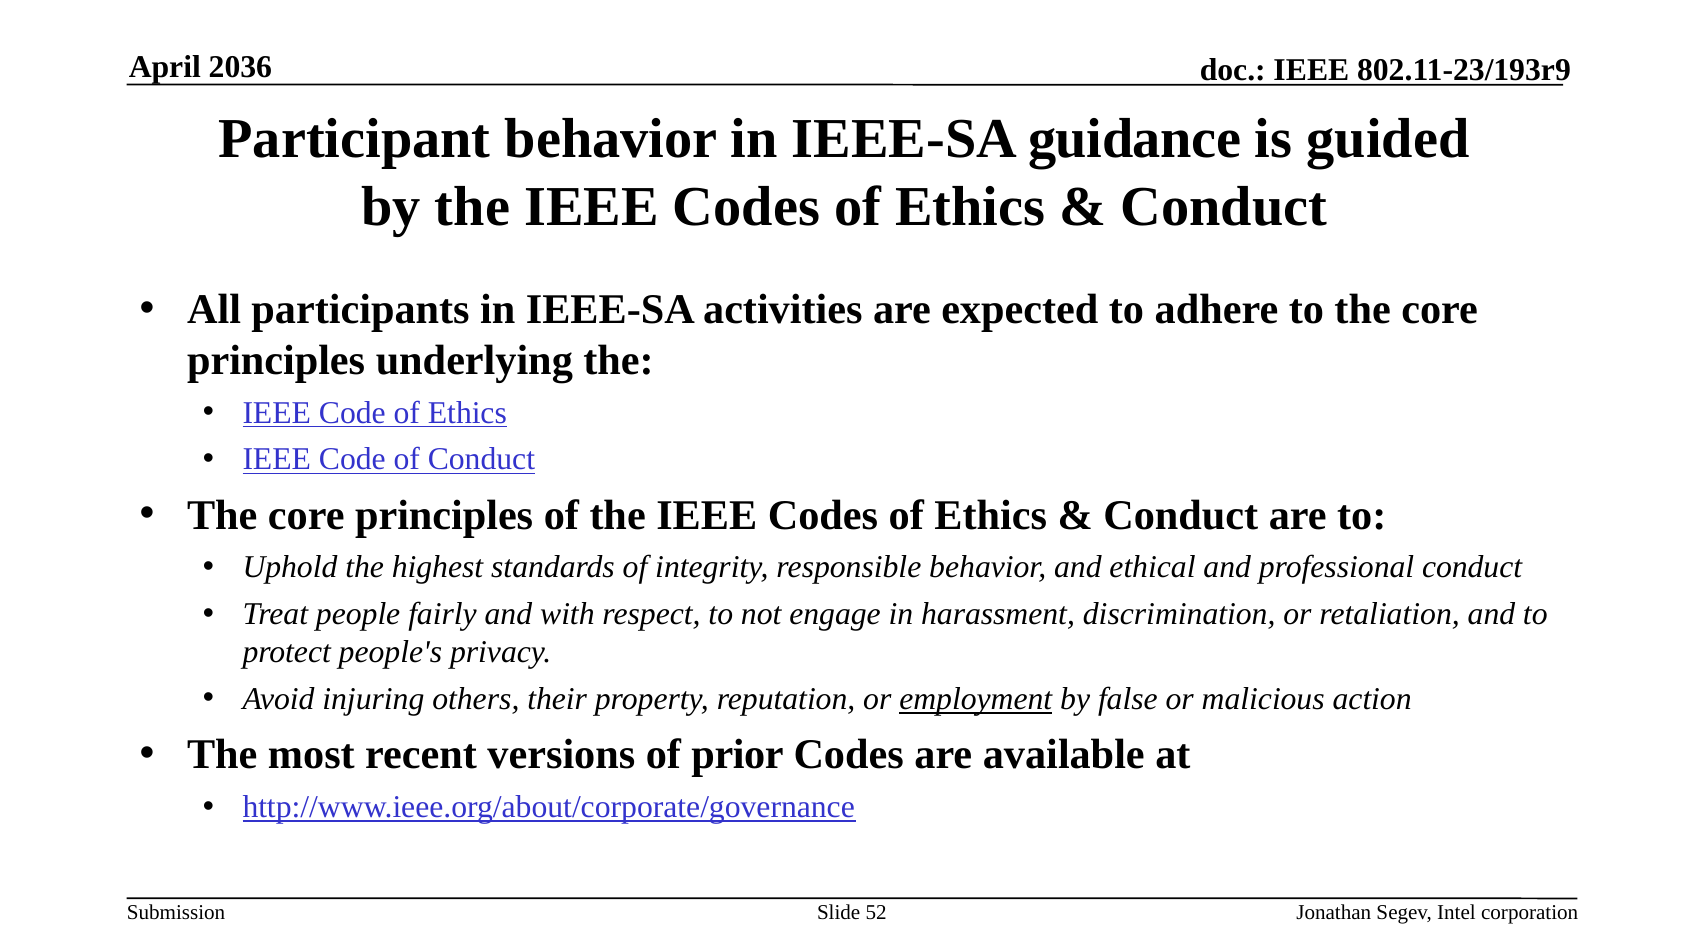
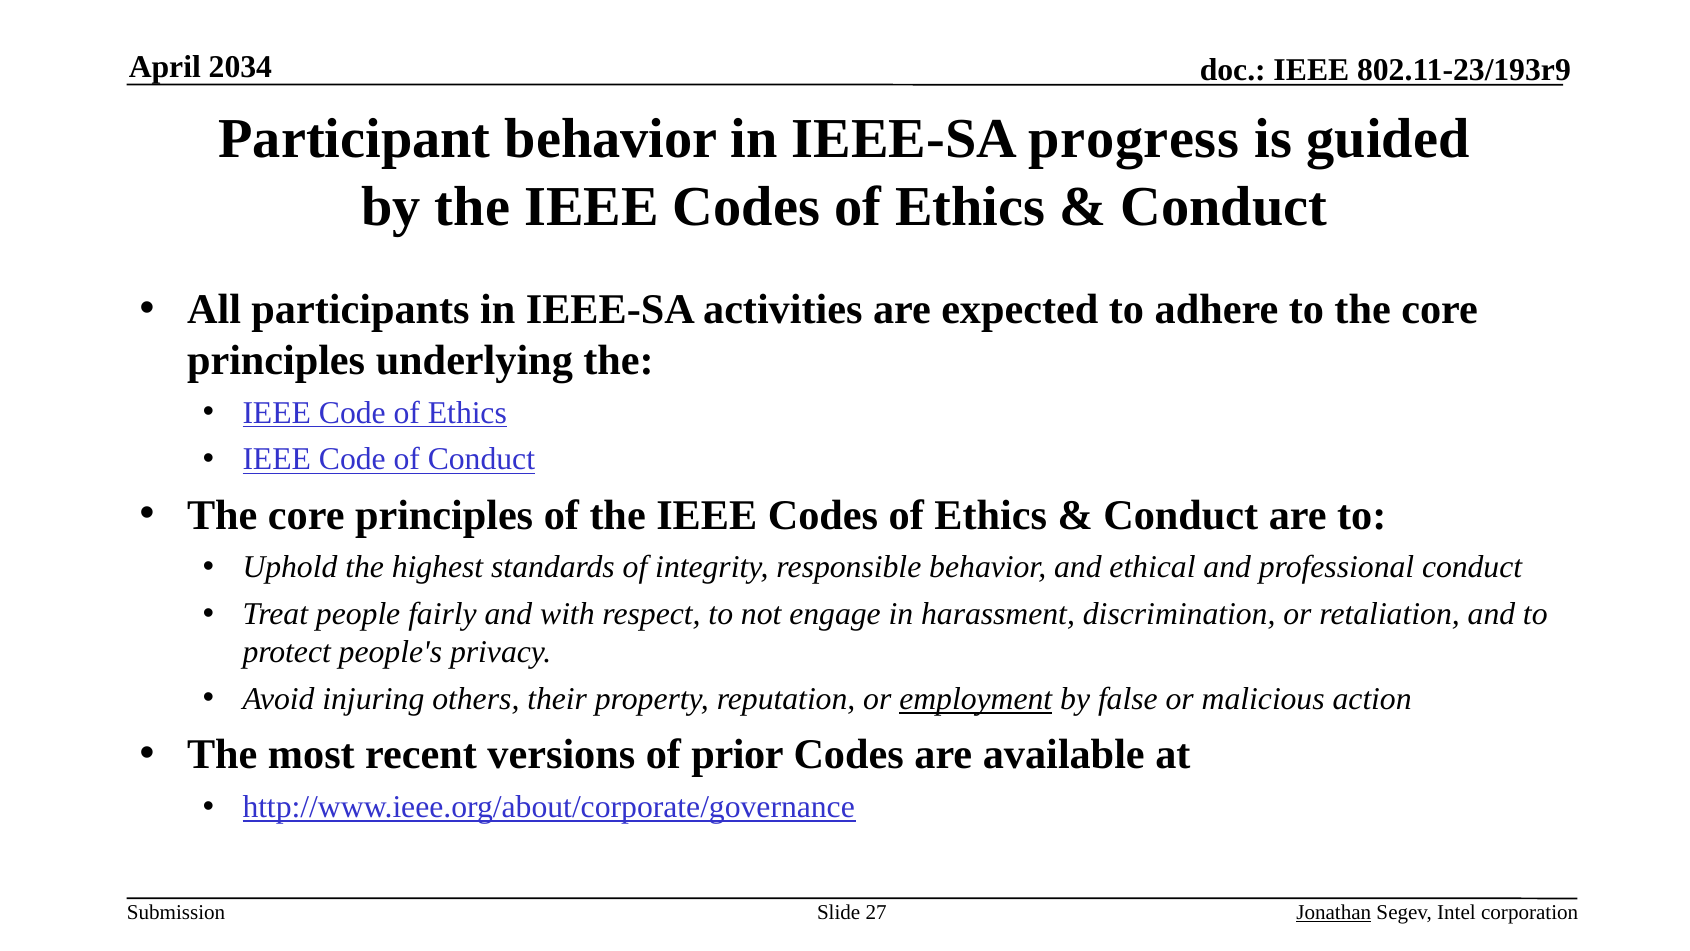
2036: 2036 -> 2034
guidance: guidance -> progress
52: 52 -> 27
Jonathan underline: none -> present
